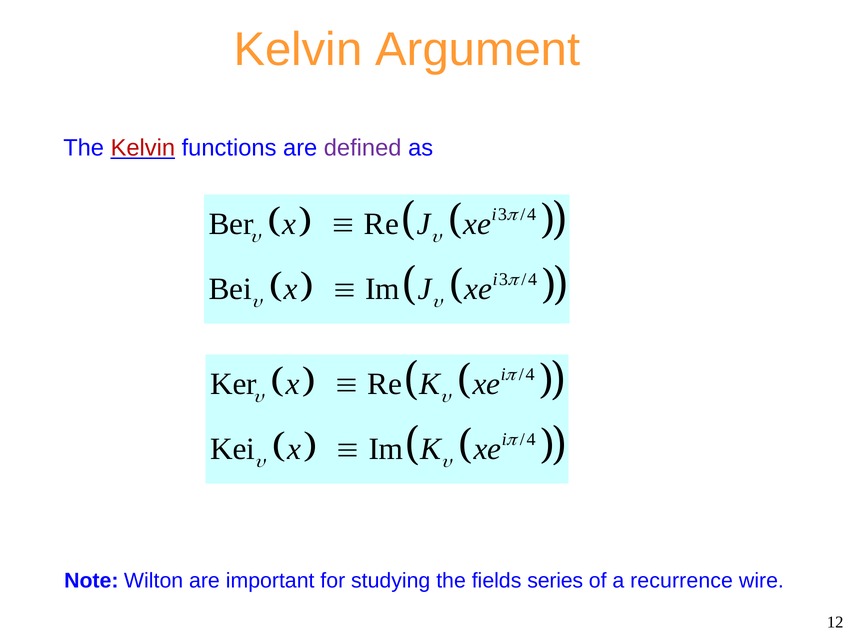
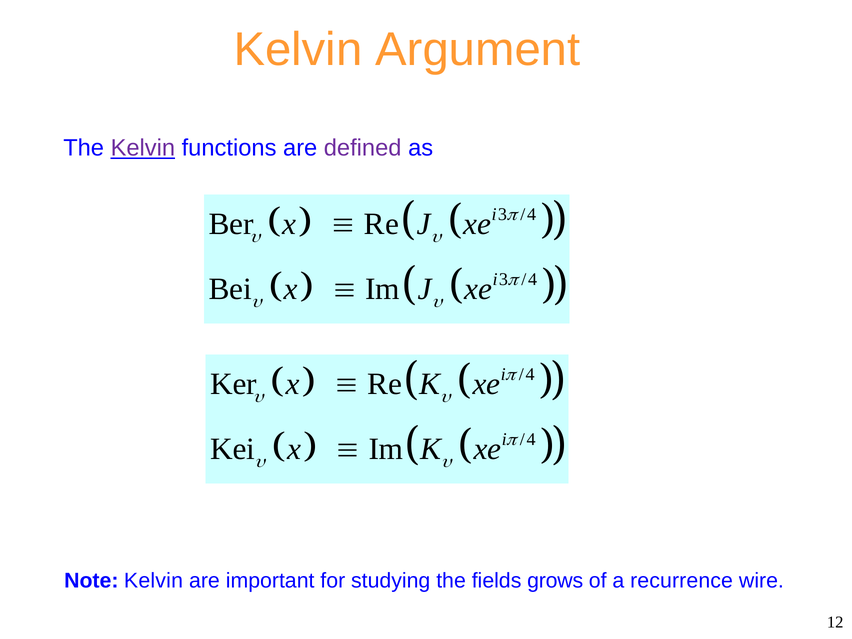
Kelvin at (143, 148) colour: red -> purple
Note Wilton: Wilton -> Kelvin
series: series -> grows
